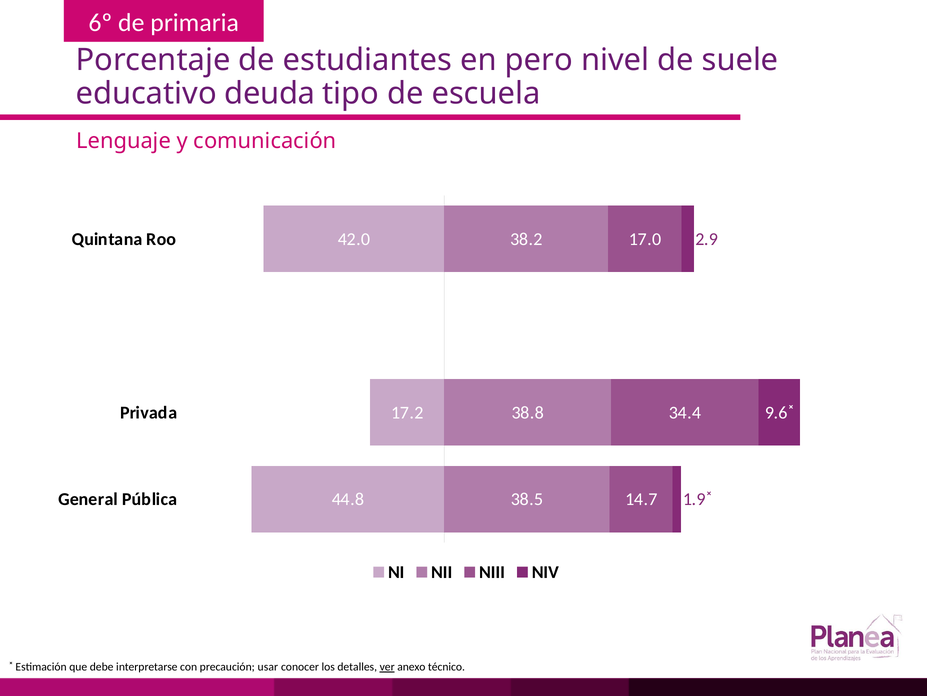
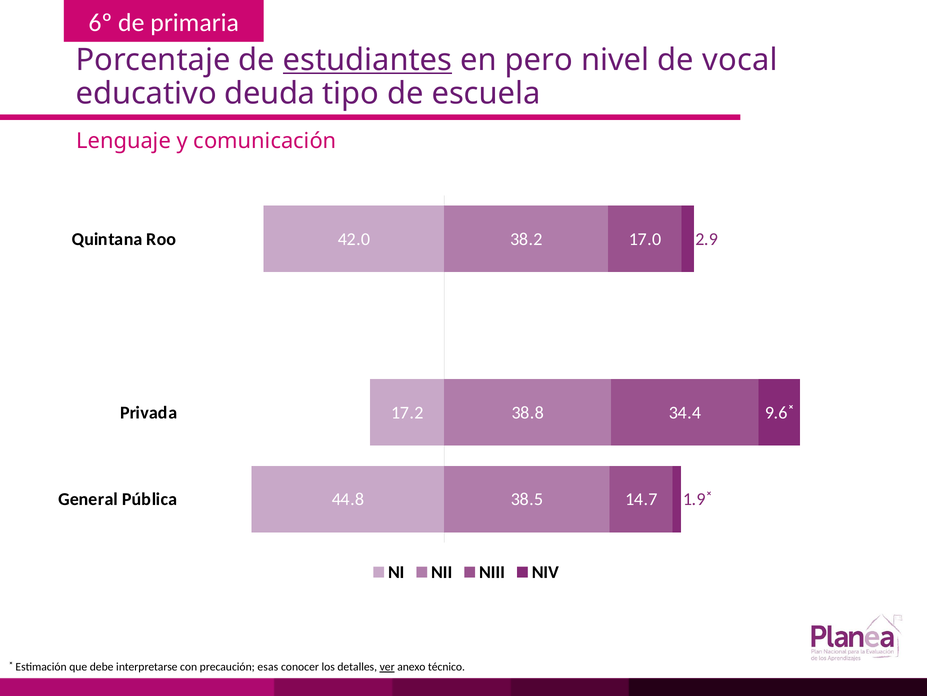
estudiantes underline: none -> present
suele: suele -> vocal
usar: usar -> esas
